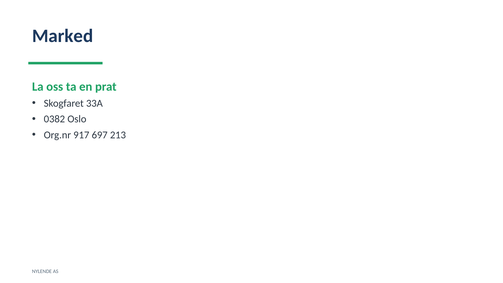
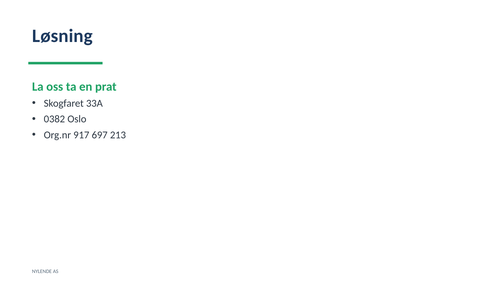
Marked: Marked -> Løsning
